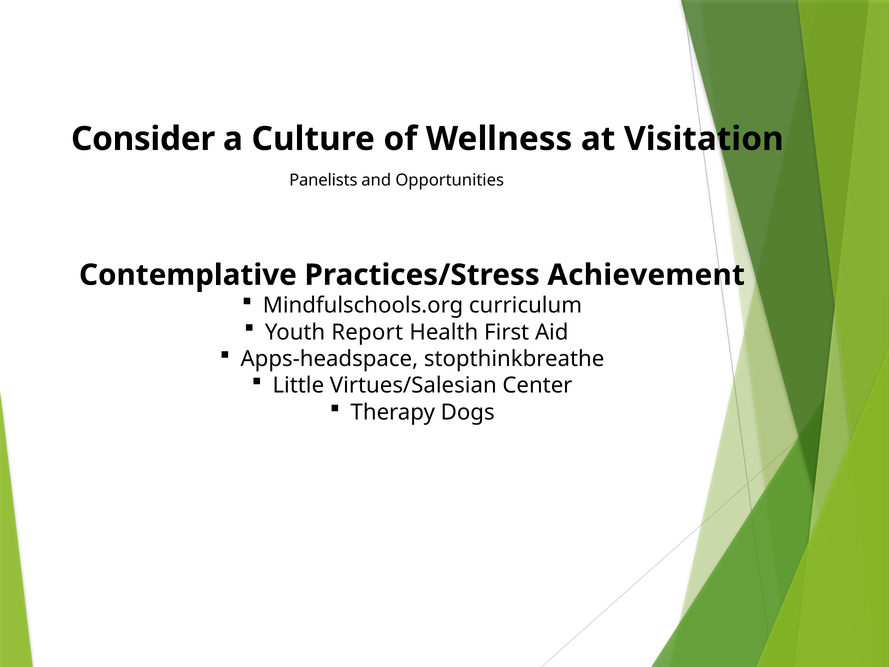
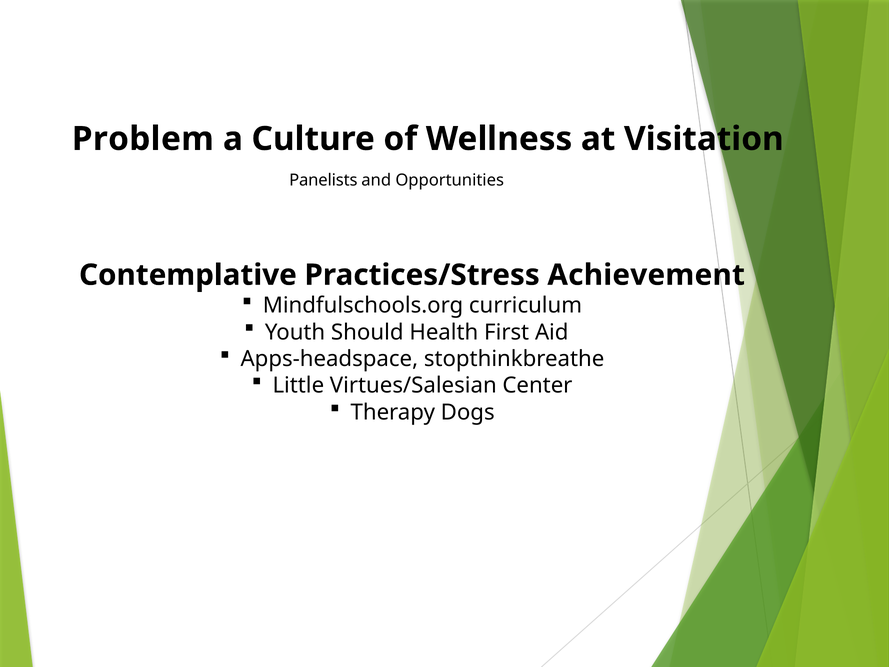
Consider: Consider -> Problem
Report: Report -> Should
